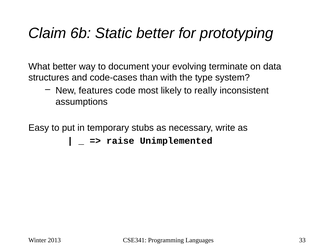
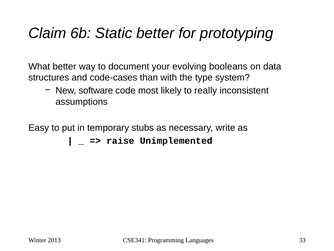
terminate: terminate -> booleans
features: features -> software
